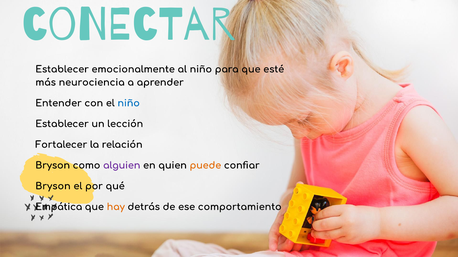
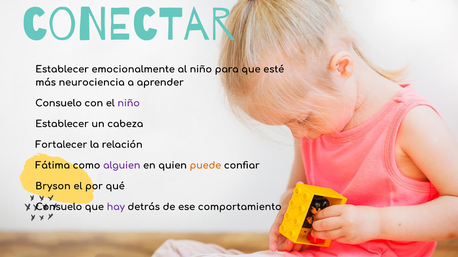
Entender at (59, 103): Entender -> Consuelo
niño at (129, 103) colour: blue -> purple
lección: lección -> cabeza
Bryson at (53, 166): Bryson -> Fátima
Empática at (59, 207): Empática -> Consuelo
hay colour: orange -> purple
